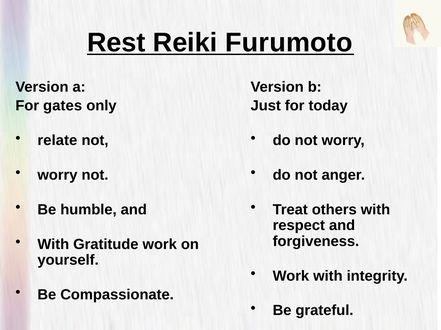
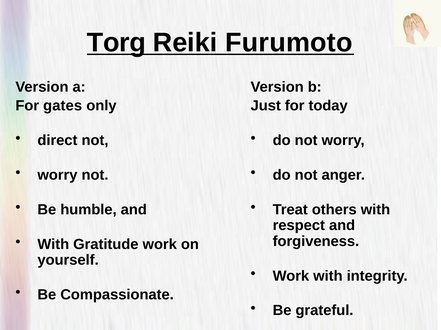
Rest: Rest -> Torg
relate: relate -> direct
